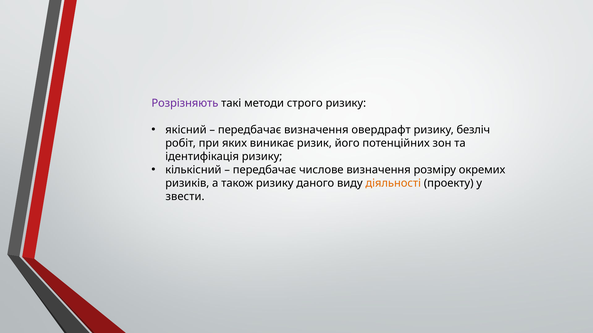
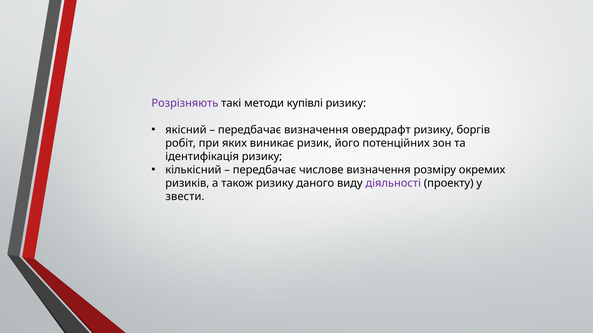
строго: строго -> купівлі
безліч: безліч -> боргів
діяльності colour: orange -> purple
